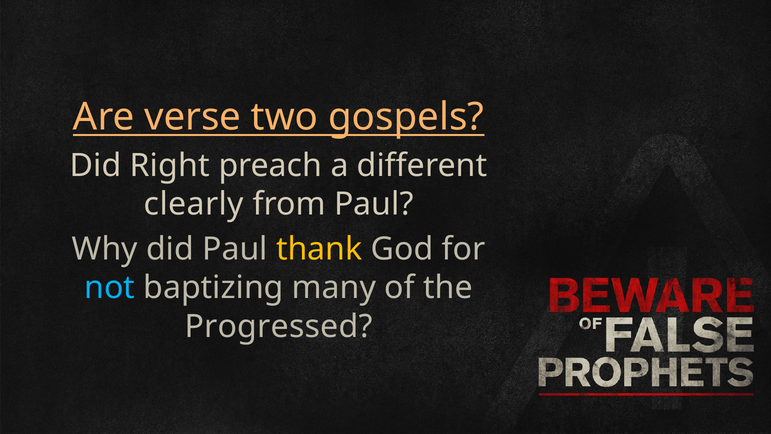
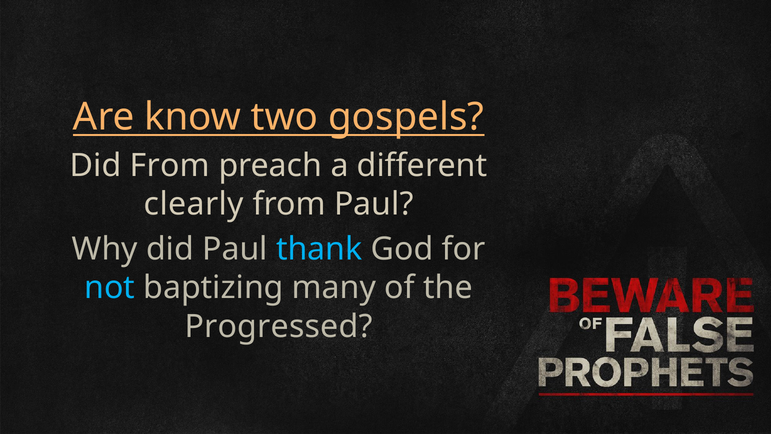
verse: verse -> know
Did Right: Right -> From
thank colour: yellow -> light blue
